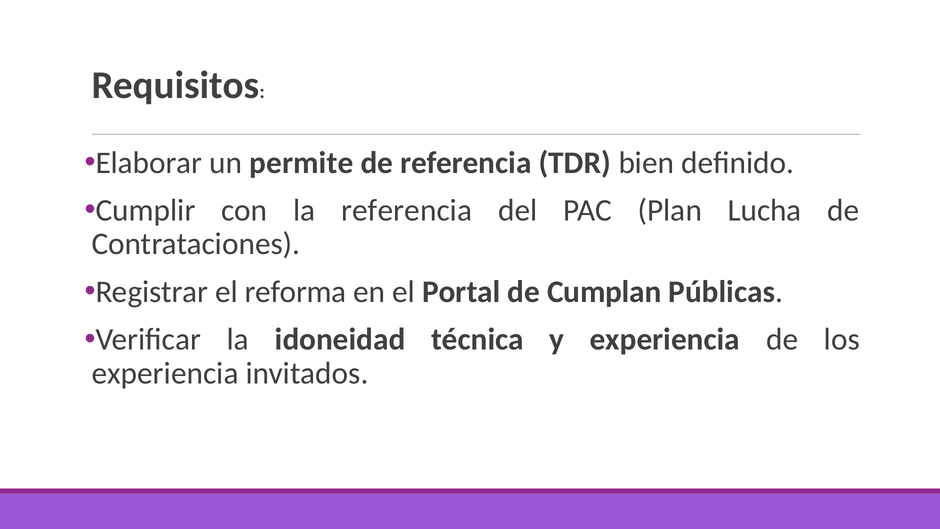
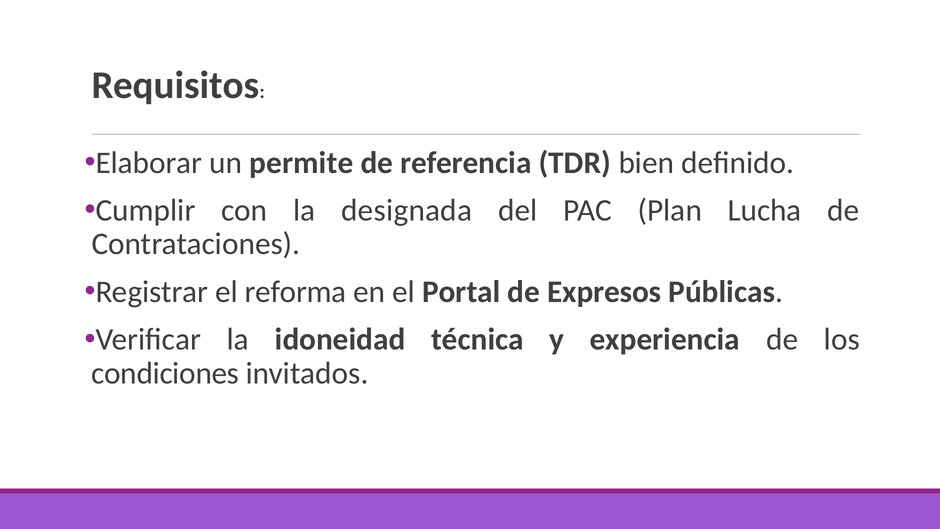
la referencia: referencia -> designada
Cumplan: Cumplan -> Expresos
experiencia at (165, 373): experiencia -> condiciones
